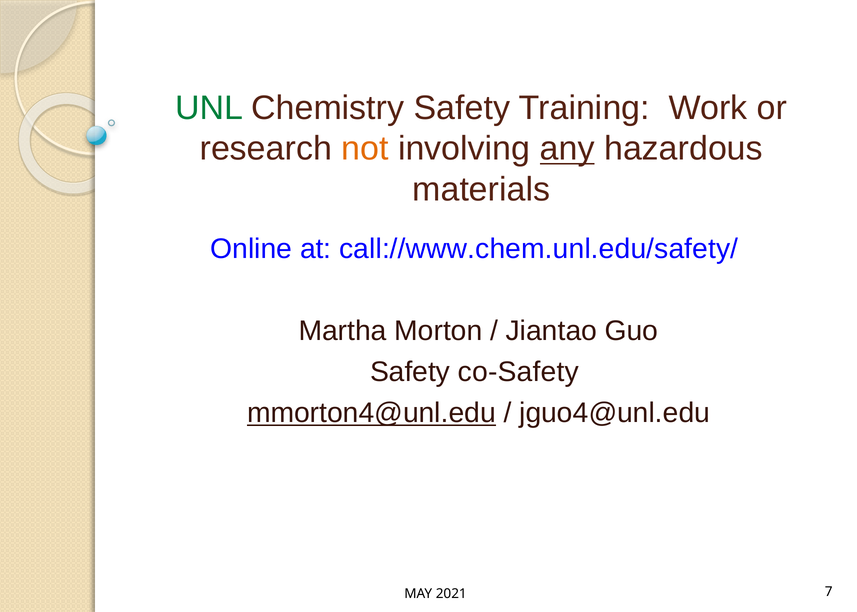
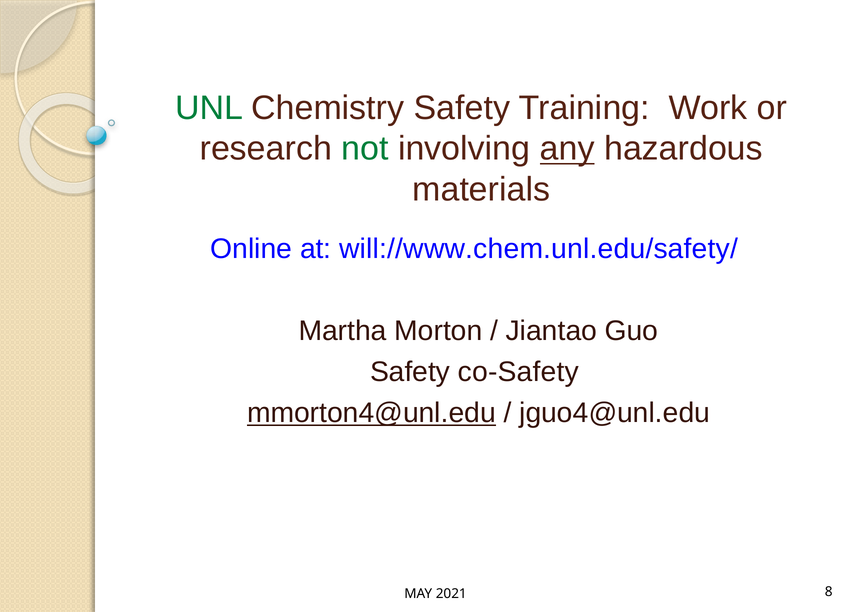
not colour: orange -> green
call://www.chem.unl.edu/safety/: call://www.chem.unl.edu/safety/ -> will://www.chem.unl.edu/safety/
7: 7 -> 8
